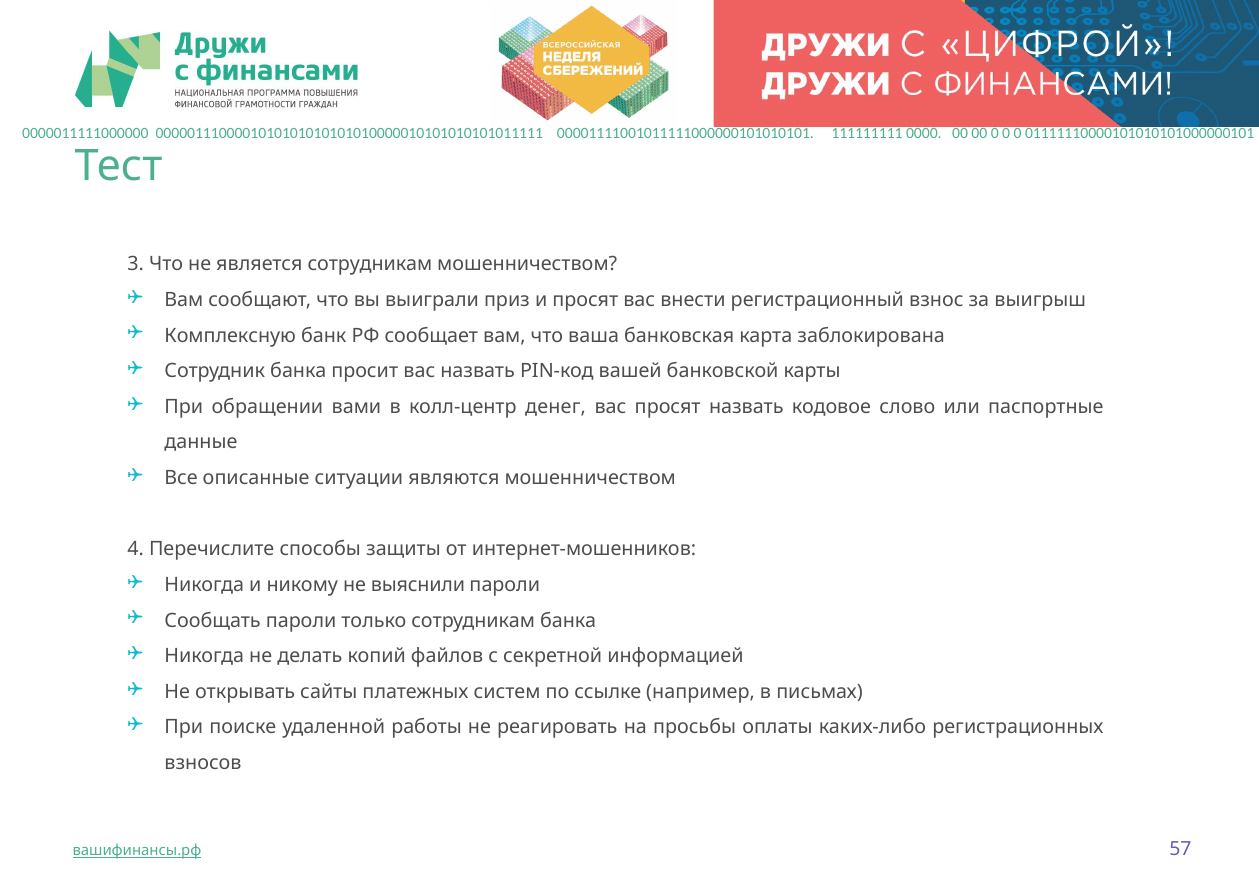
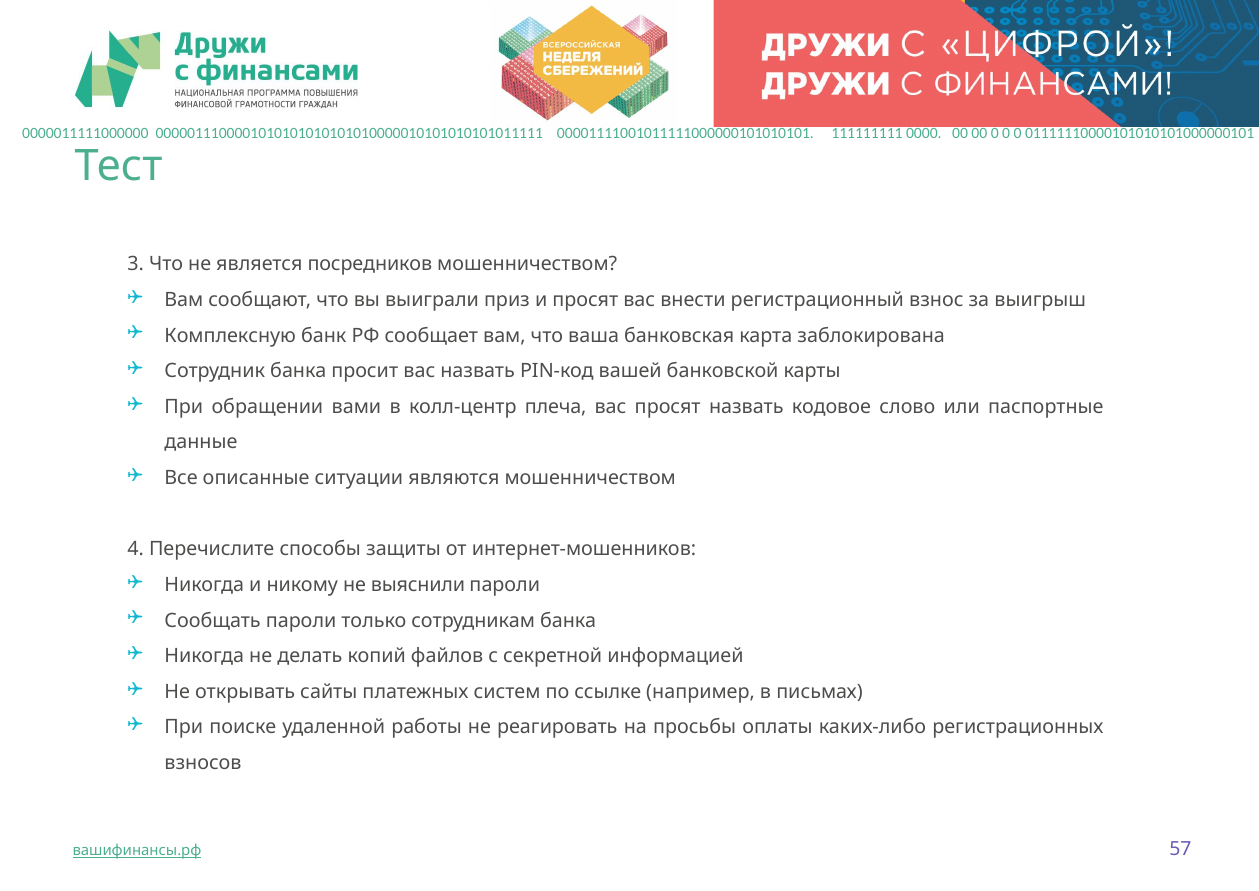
является сотрудникам: сотрудникам -> посредников
денег: денег -> плеча
